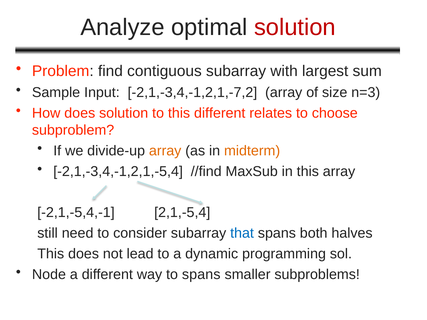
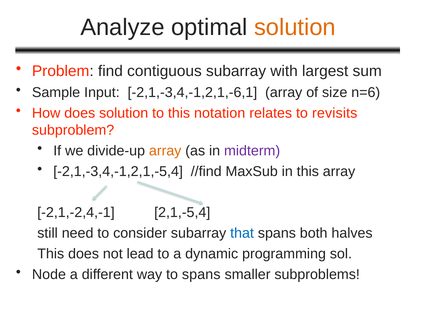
solution at (295, 27) colour: red -> orange
-2,1,-3,4,-1,2,1,-7,2: -2,1,-3,4,-1,2,1,-7,2 -> -2,1,-3,4,-1,2,1,-6,1
n=3: n=3 -> n=6
this different: different -> notation
choose: choose -> revisits
midterm colour: orange -> purple
-2,1,-5,4,-1: -2,1,-5,4,-1 -> -2,1,-2,4,-1
